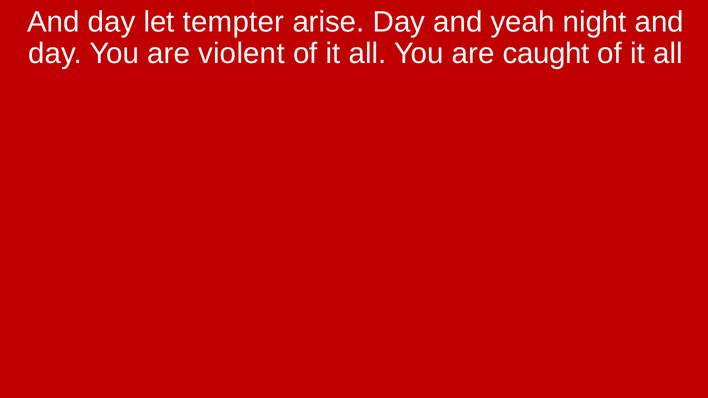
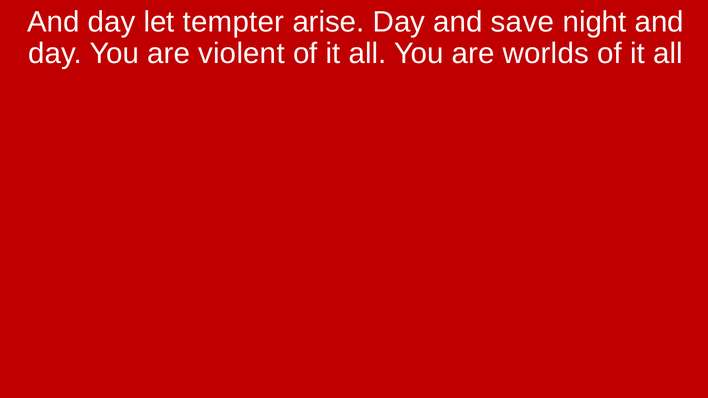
yeah: yeah -> save
caught: caught -> worlds
